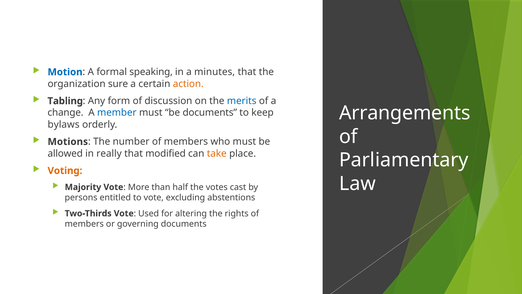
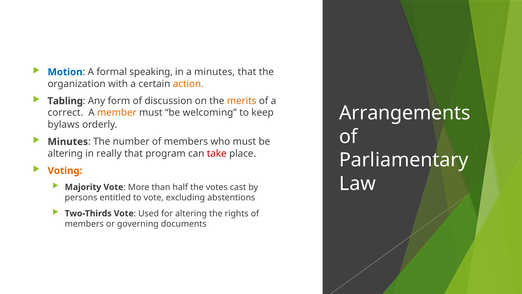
sure: sure -> with
merits colour: blue -> orange
change: change -> correct
member colour: blue -> orange
be documents: documents -> welcoming
Motions at (68, 142): Motions -> Minutes
allowed at (65, 153): allowed -> altering
modified: modified -> program
take colour: orange -> red
